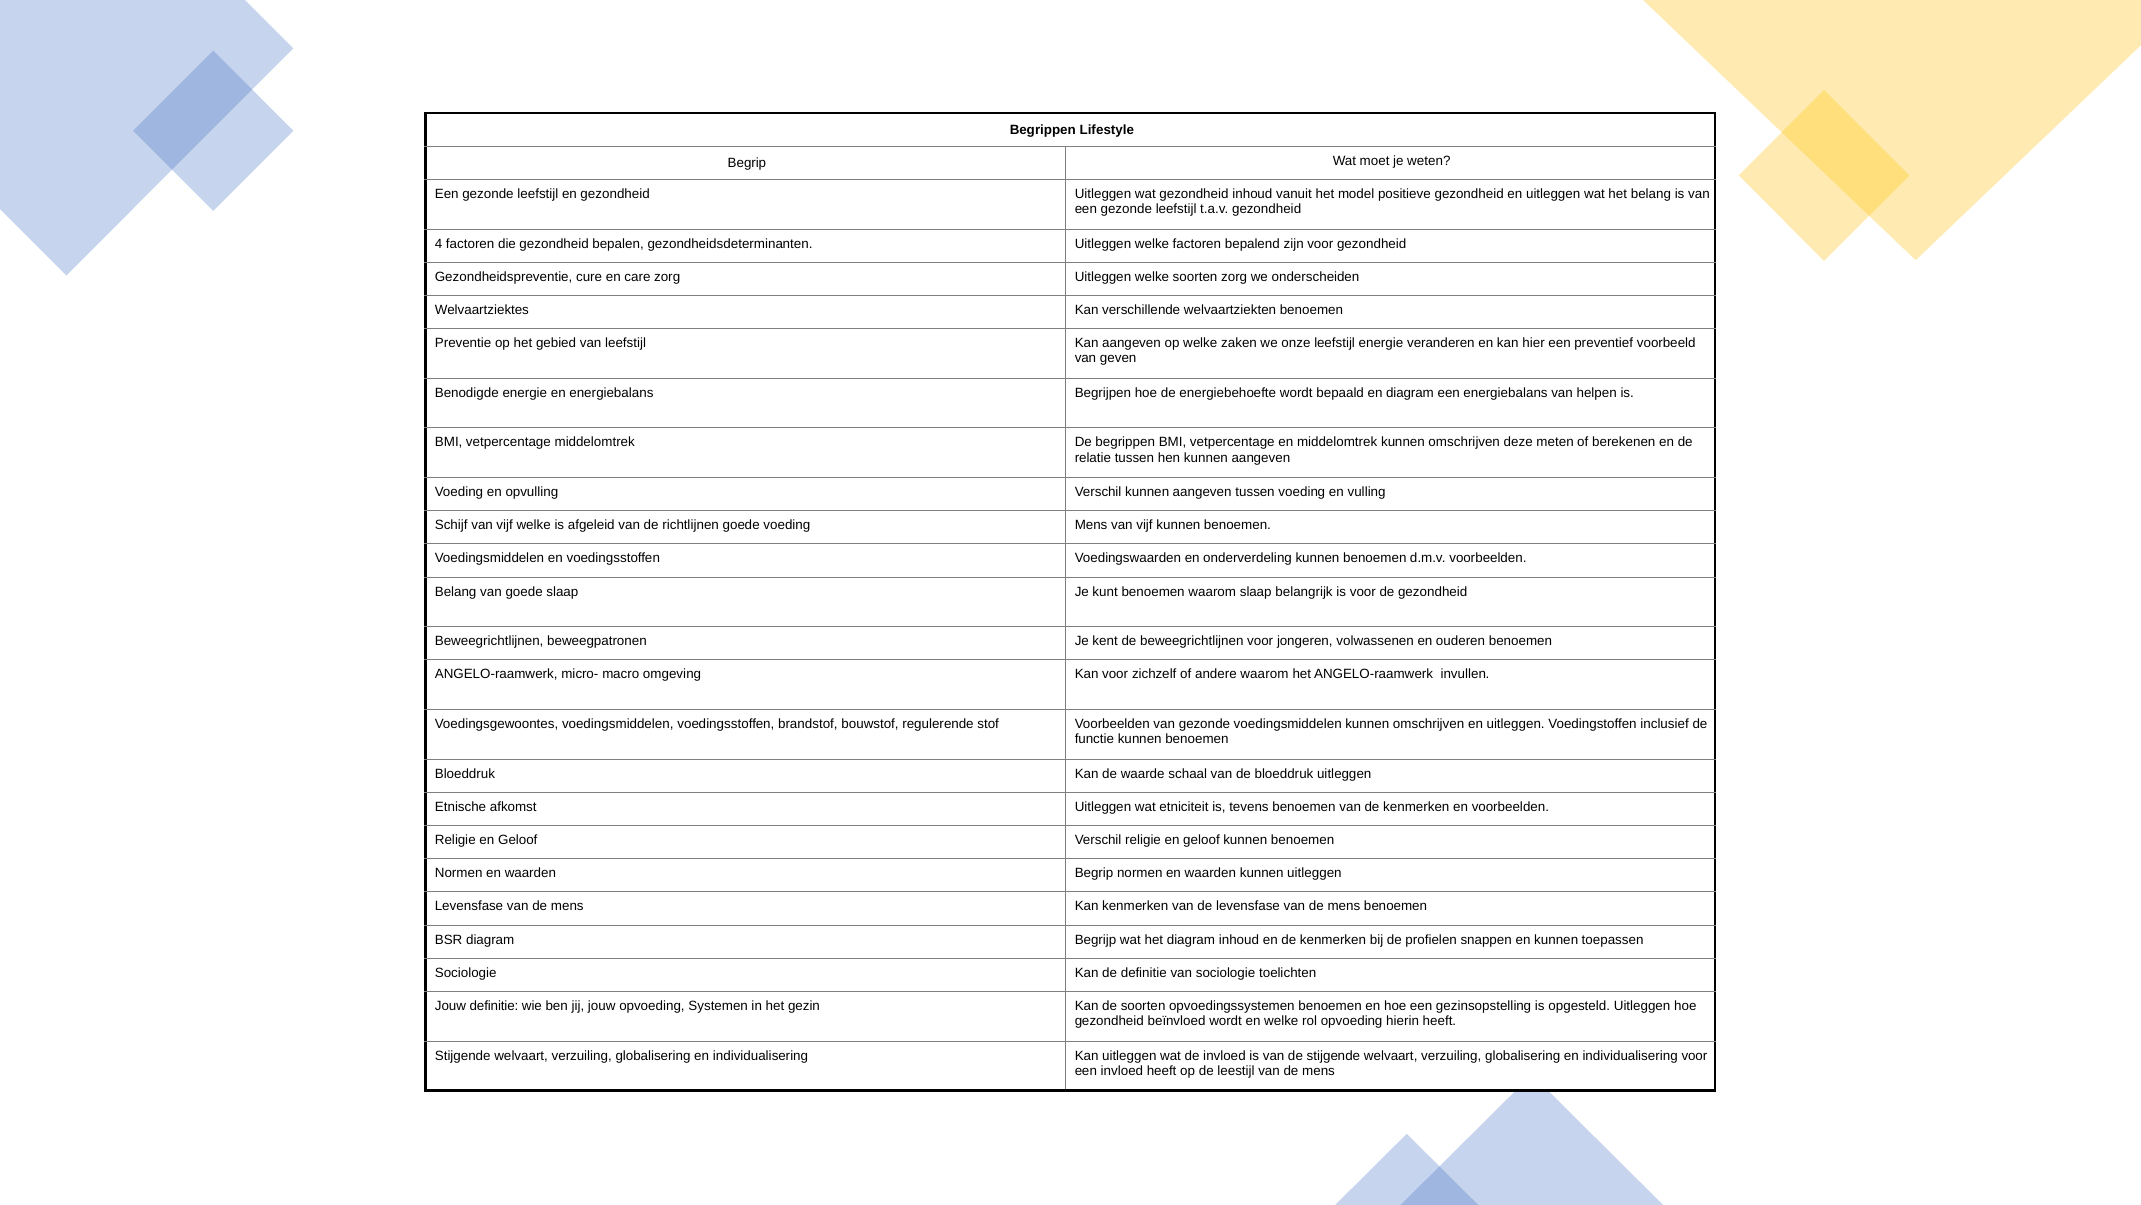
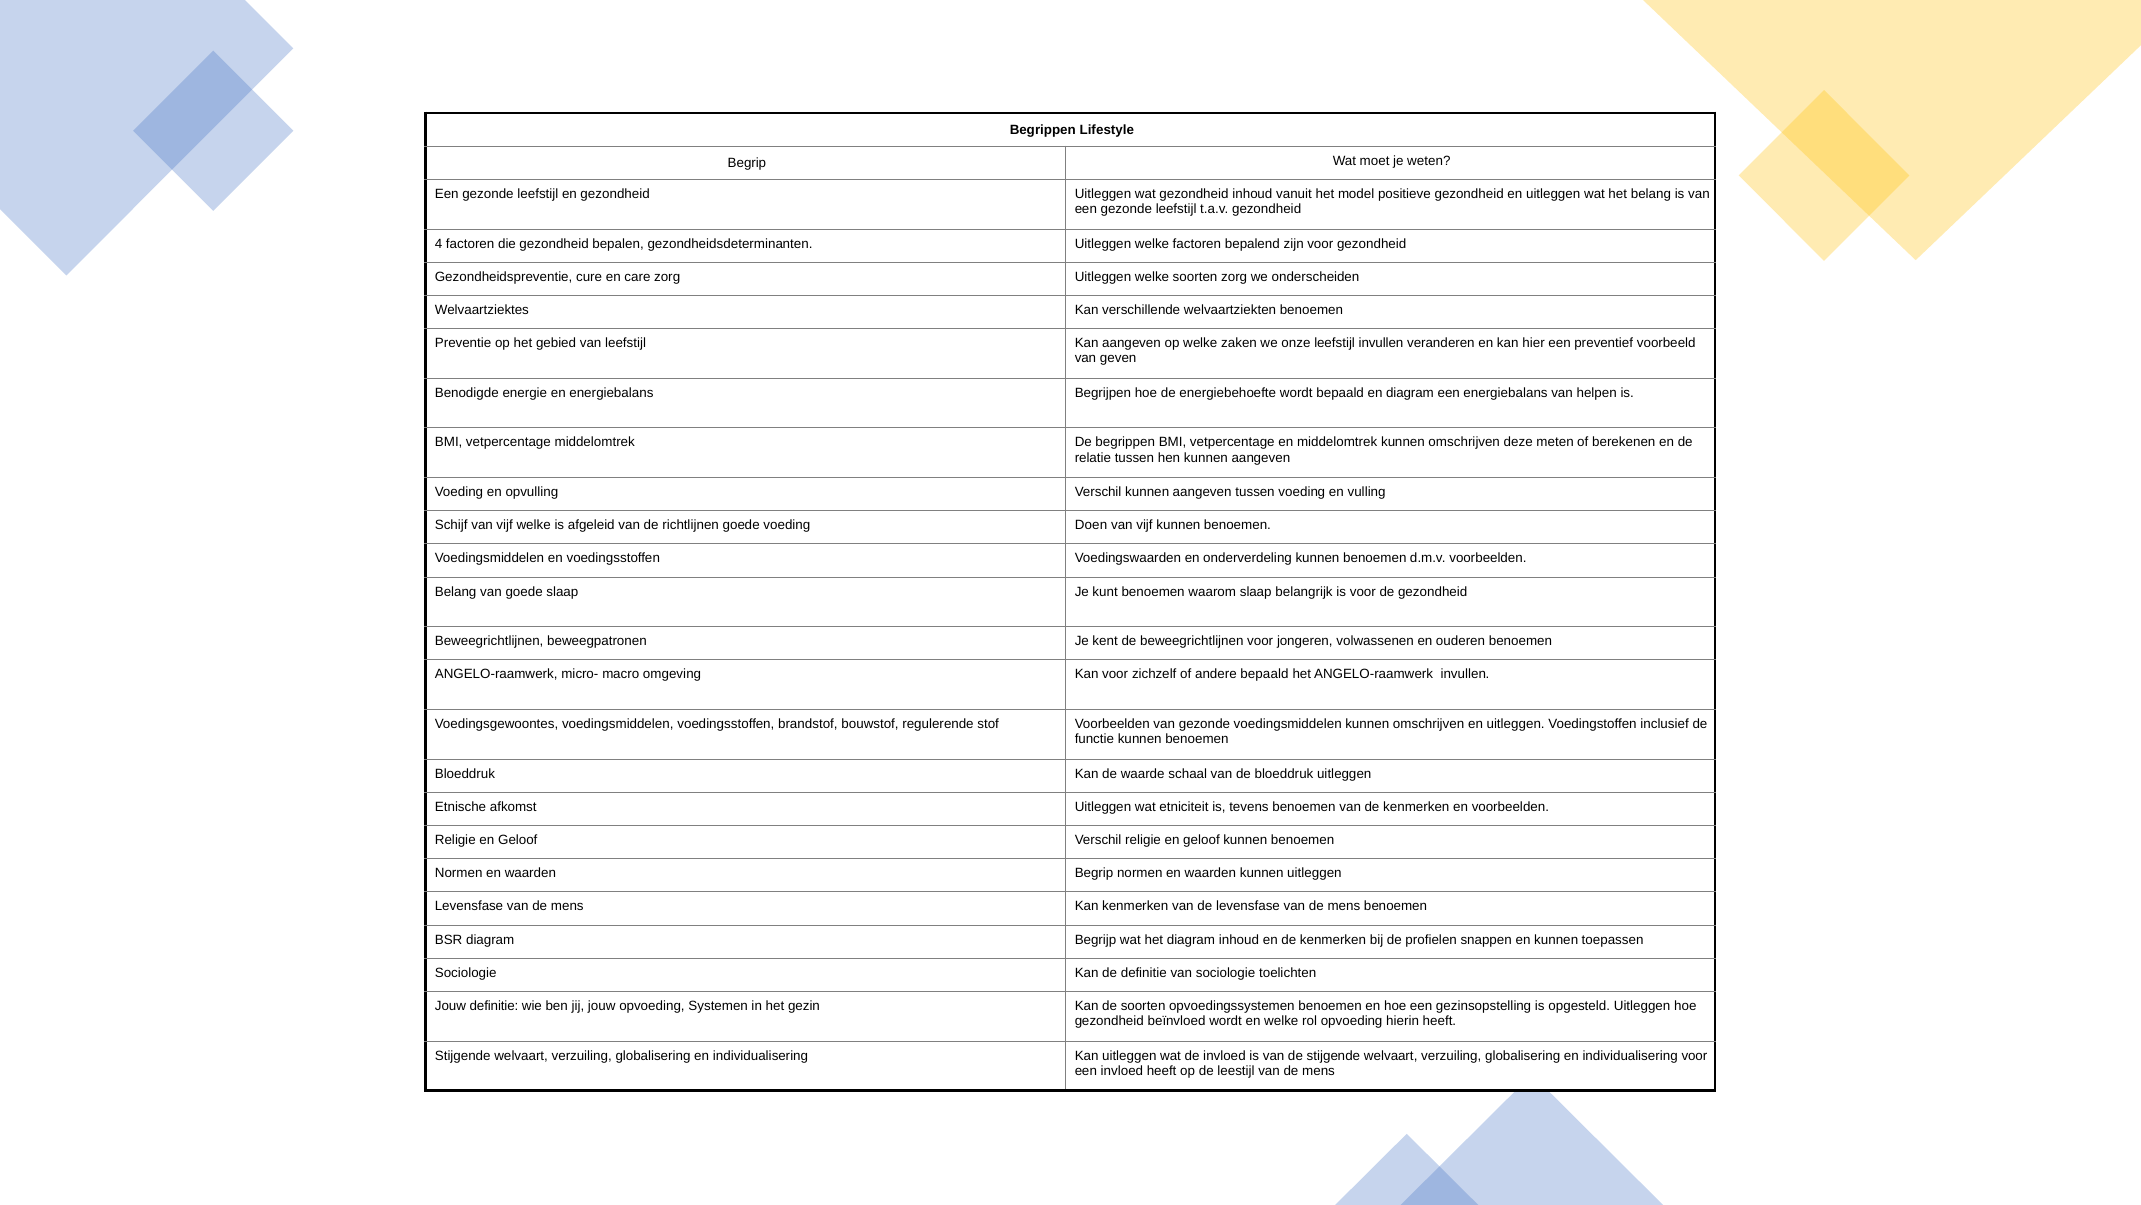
leefstijl energie: energie -> invullen
voeding Mens: Mens -> Doen
andere waarom: waarom -> bepaald
